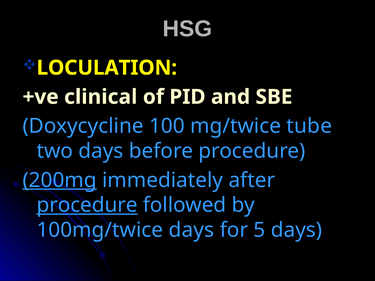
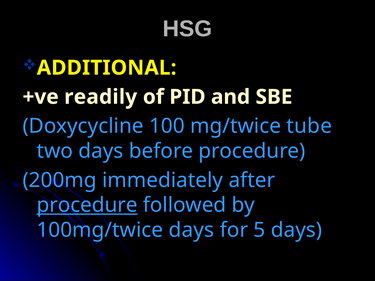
LOCULATION: LOCULATION -> ADDITIONAL
clinical: clinical -> readily
200mg underline: present -> none
